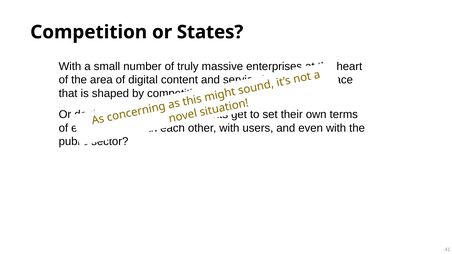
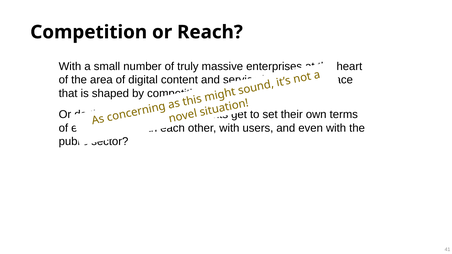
States: States -> Reach
